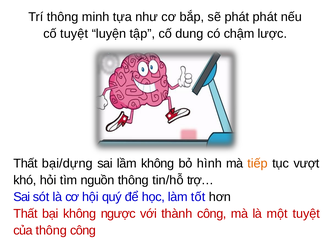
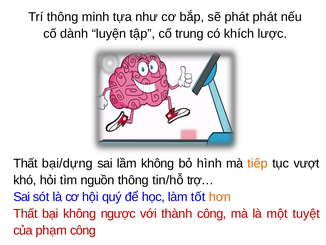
cố tuyệt: tuyệt -> dành
dung: dung -> trung
chậm: chậm -> khích
hơn colour: black -> orange
của thông: thông -> phạm
